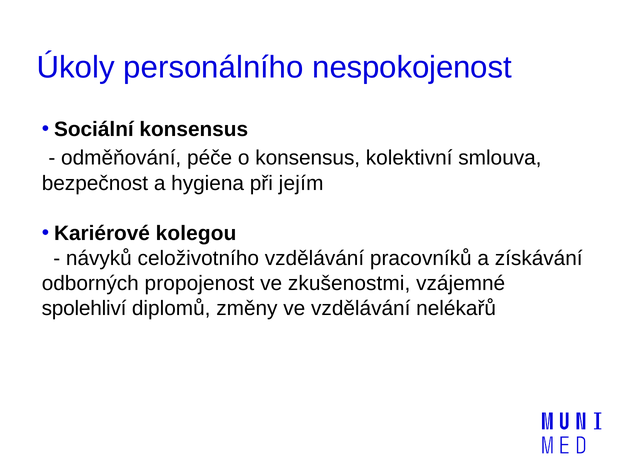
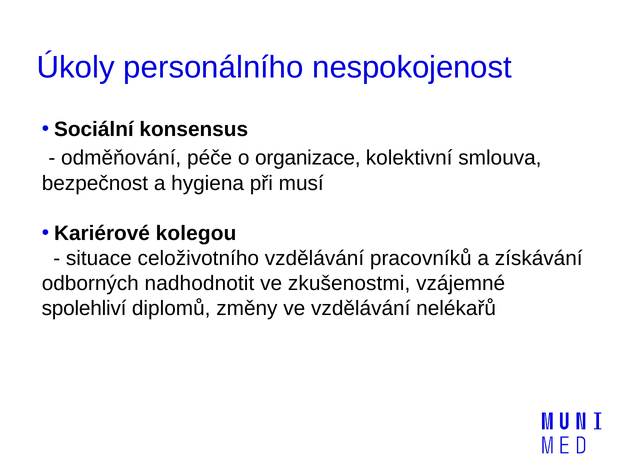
o konsensus: konsensus -> organizace
jejím: jejím -> musí
návyků: návyků -> situace
propojenost: propojenost -> nadhodnotit
